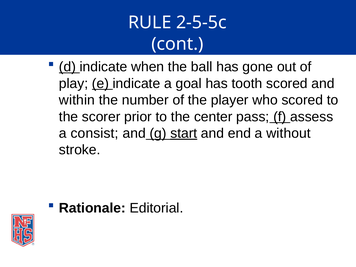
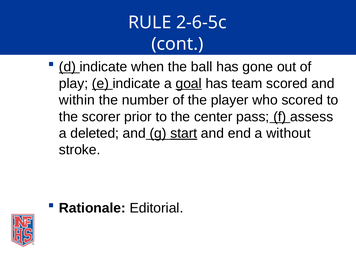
2-5-5c: 2-5-5c -> 2-6-5c
goal underline: none -> present
tooth: tooth -> team
consist: consist -> deleted
